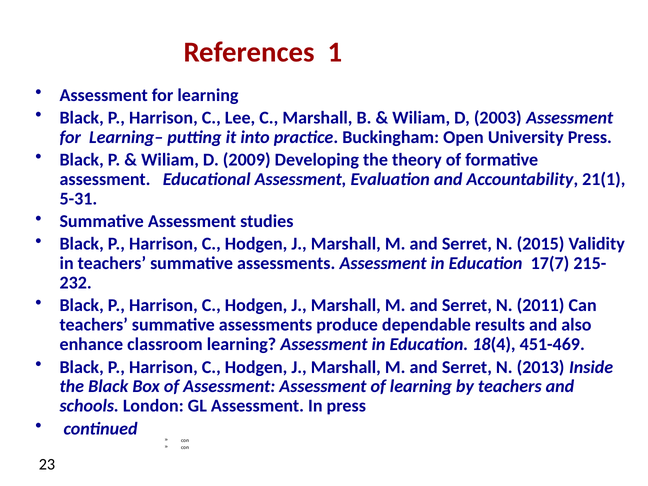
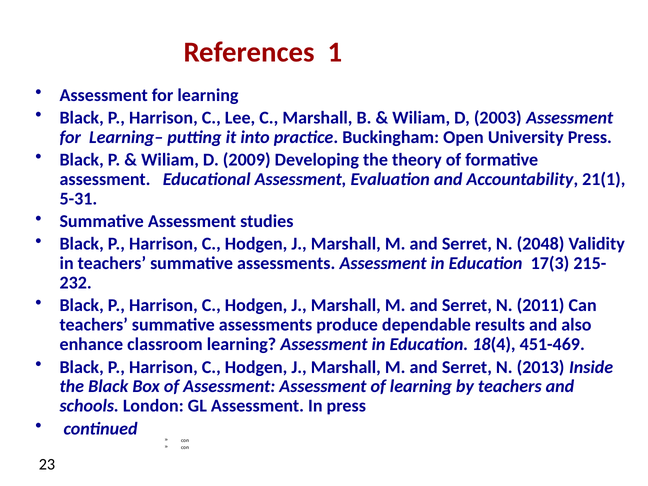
2015: 2015 -> 2048
17(7: 17(7 -> 17(3
